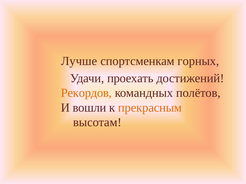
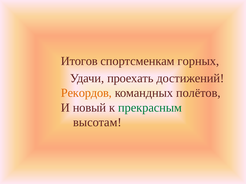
Лучше: Лучше -> Итогов
вошли: вошли -> новый
прекрасным colour: orange -> green
